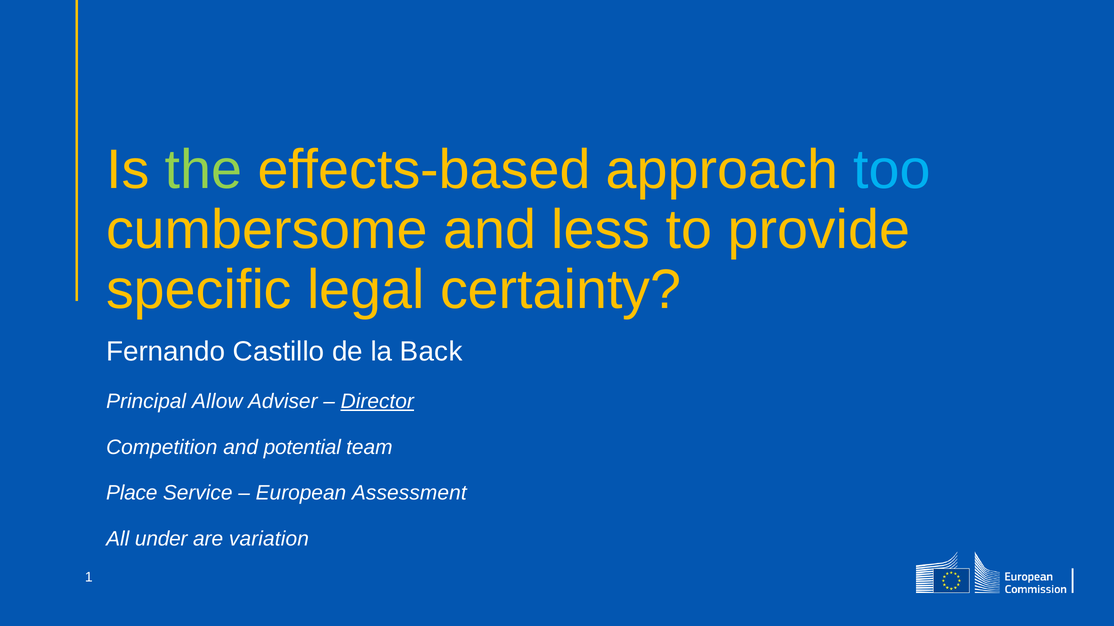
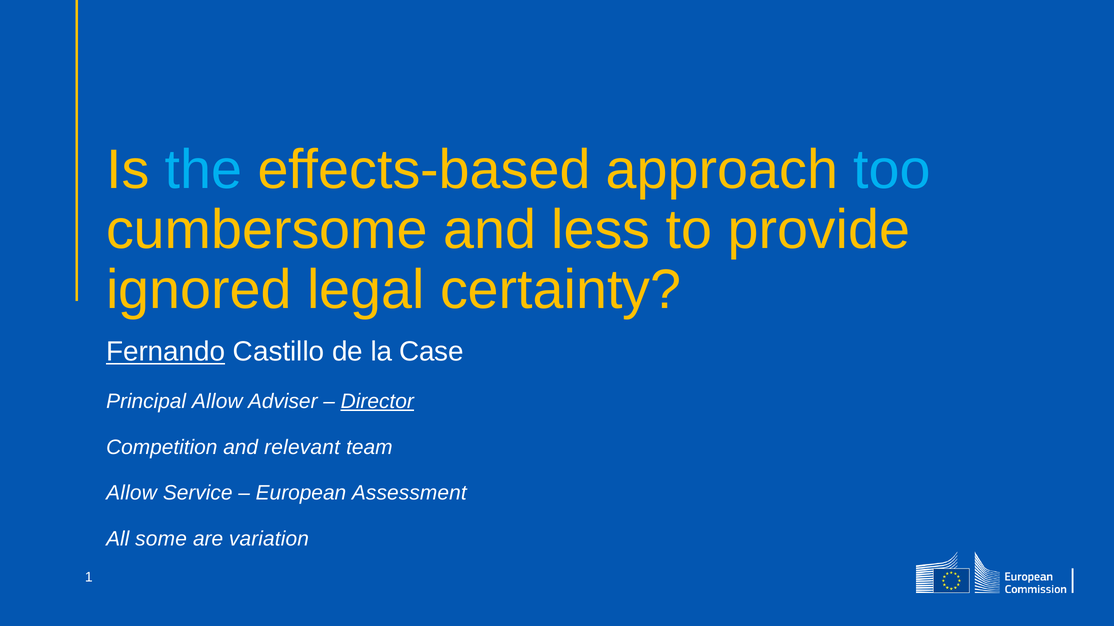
the colour: light green -> light blue
specific: specific -> ignored
Fernando underline: none -> present
Back: Back -> Case
potential: potential -> relevant
Place at (132, 494): Place -> Allow
under: under -> some
